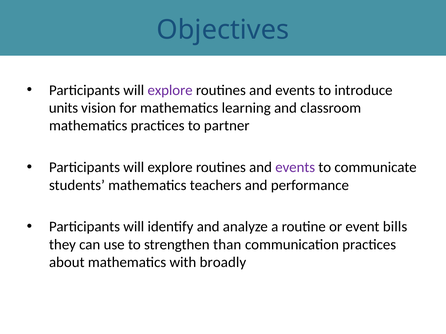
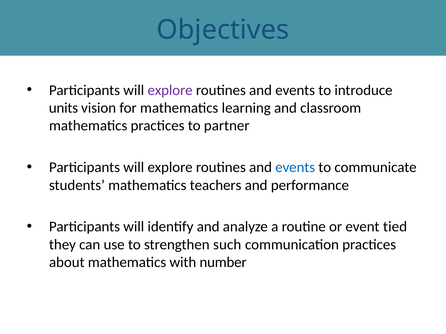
events at (295, 168) colour: purple -> blue
bills: bills -> tied
than: than -> such
broadly: broadly -> number
